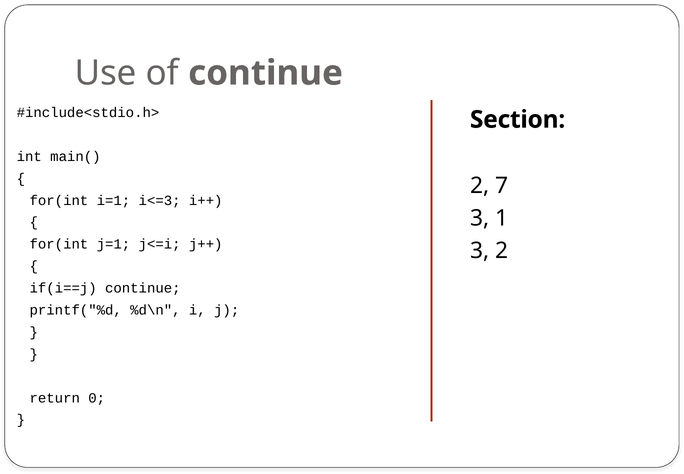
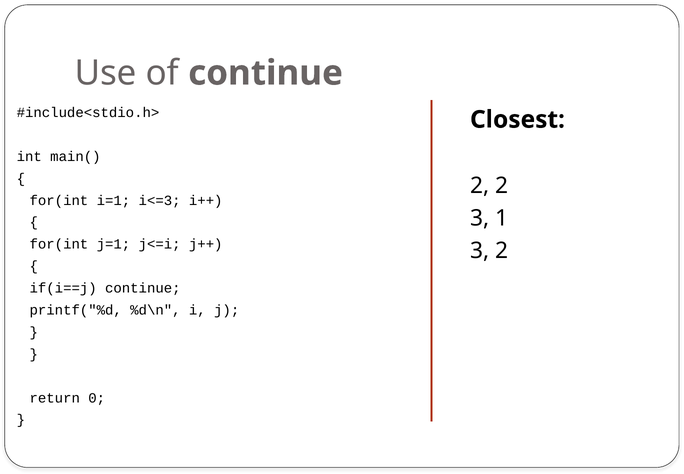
Section: Section -> Closest
2 7: 7 -> 2
